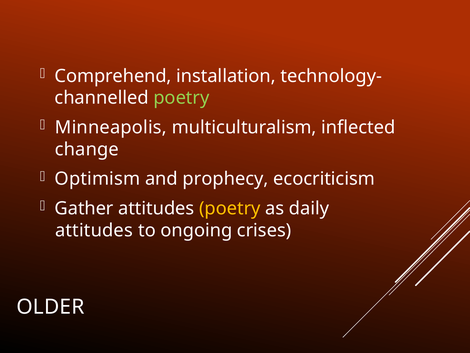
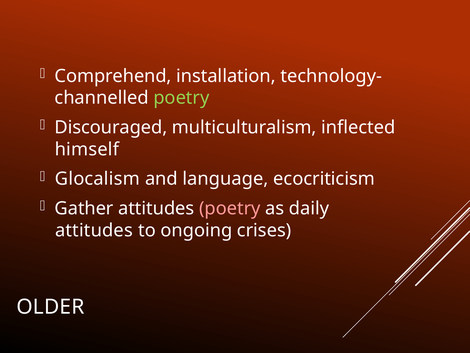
Minneapolis: Minneapolis -> Discouraged
change: change -> himself
Optimism: Optimism -> Glocalism
prophecy: prophecy -> language
poetry at (230, 208) colour: yellow -> pink
